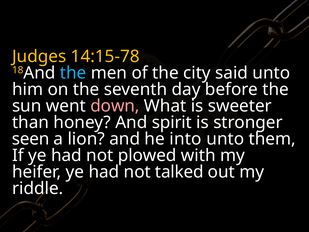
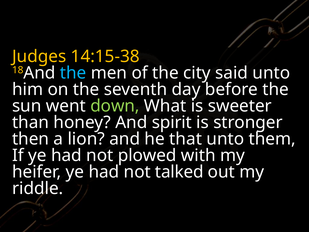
14:15-78: 14:15-78 -> 14:15-38
down colour: pink -> light green
seen: seen -> then
into: into -> that
